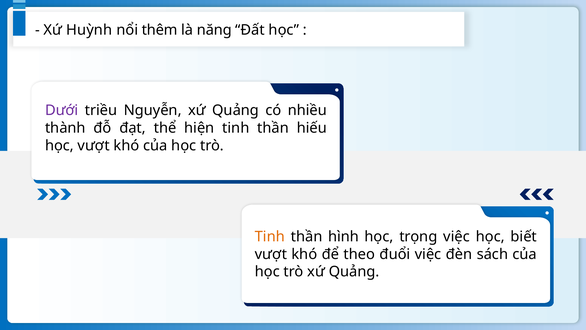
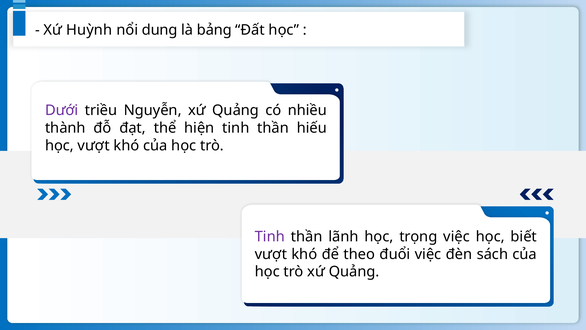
thêm: thêm -> dung
năng: năng -> bảng
Tinh at (270, 236) colour: orange -> purple
hình: hình -> lãnh
